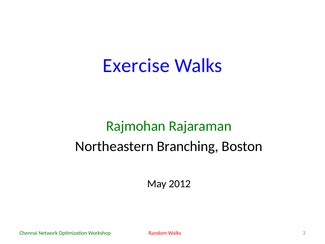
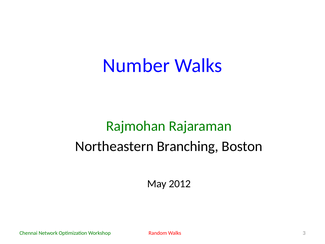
Exercise: Exercise -> Number
